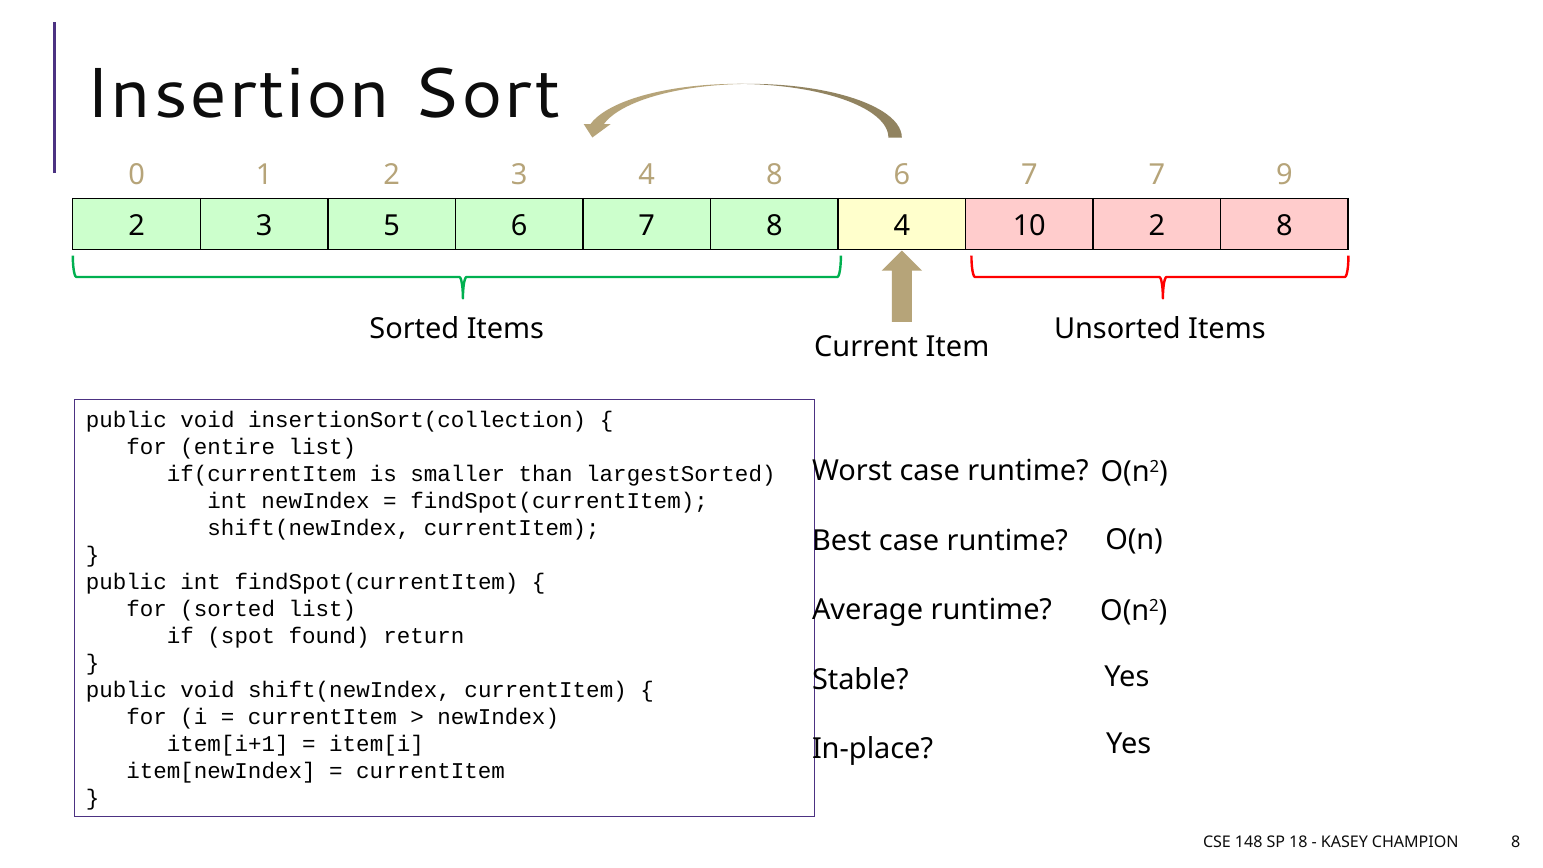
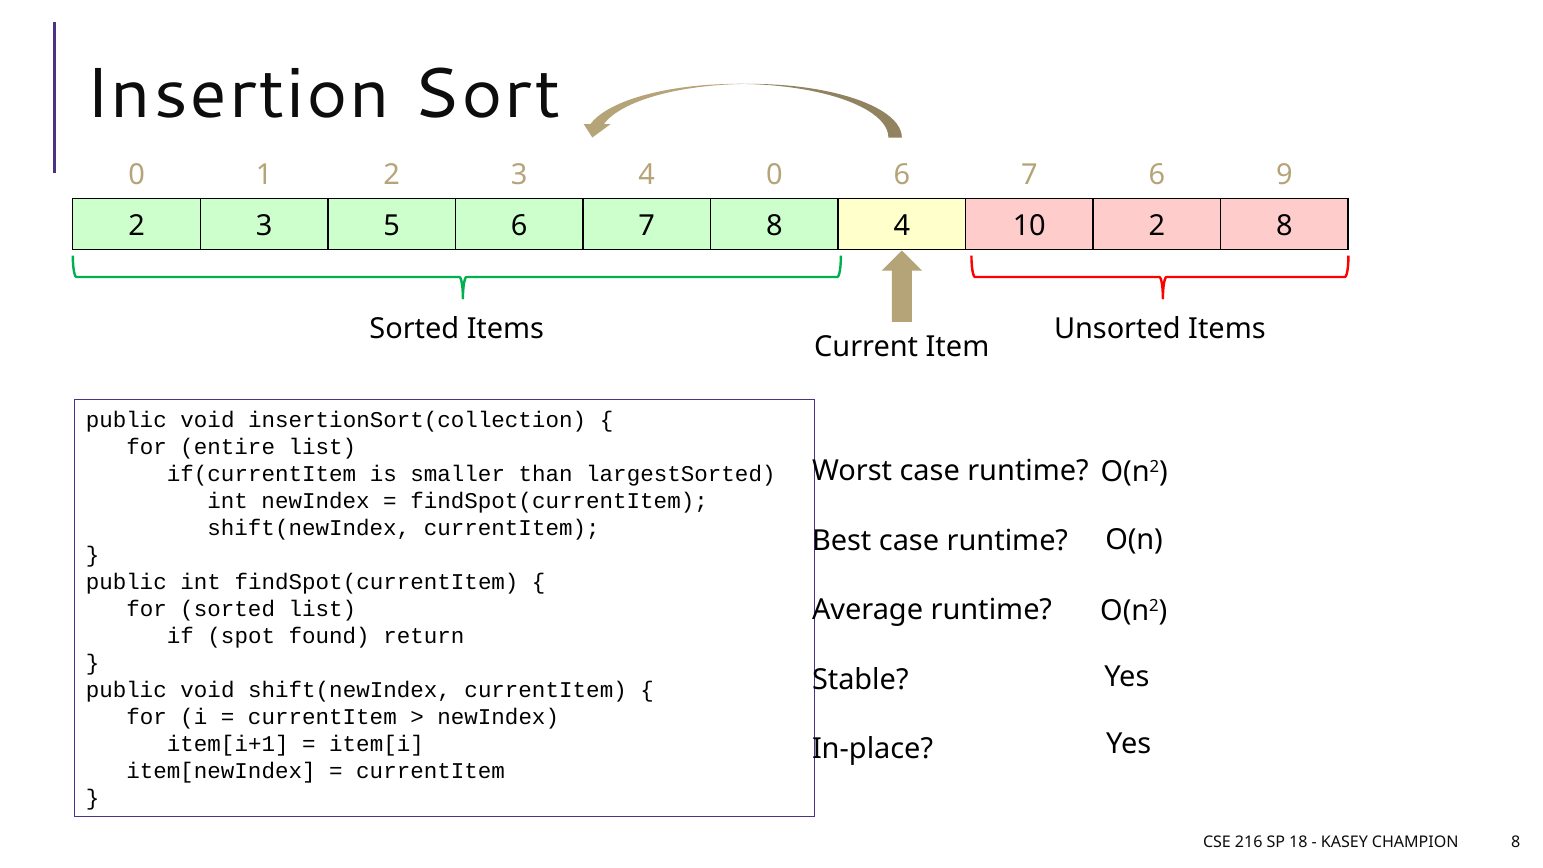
4 8: 8 -> 0
7 7: 7 -> 6
148: 148 -> 216
